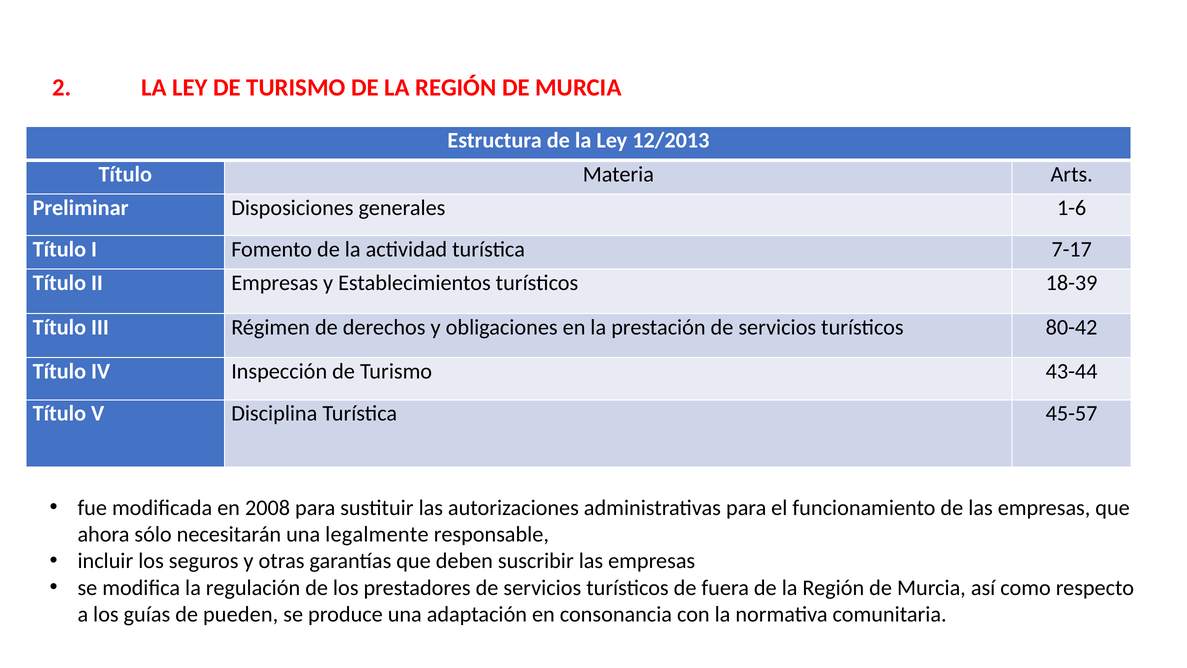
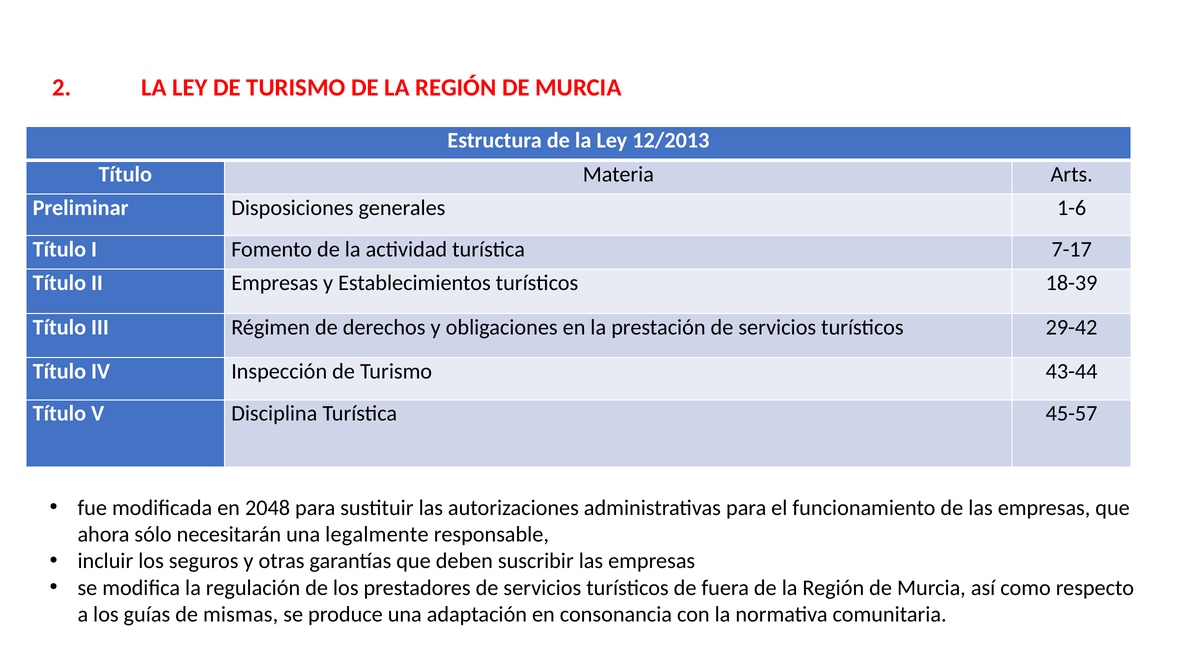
80-42: 80-42 -> 29-42
2008: 2008 -> 2048
pueden: pueden -> mismas
